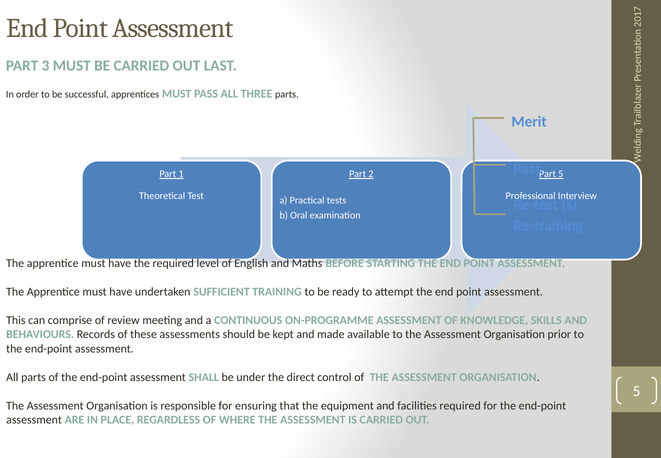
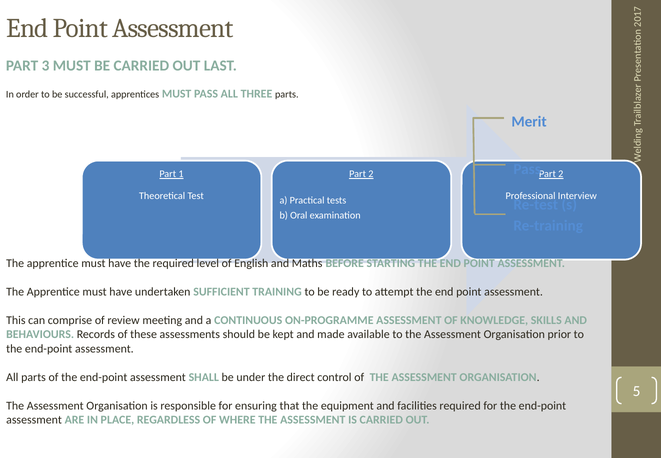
5 at (561, 174): 5 -> 2
